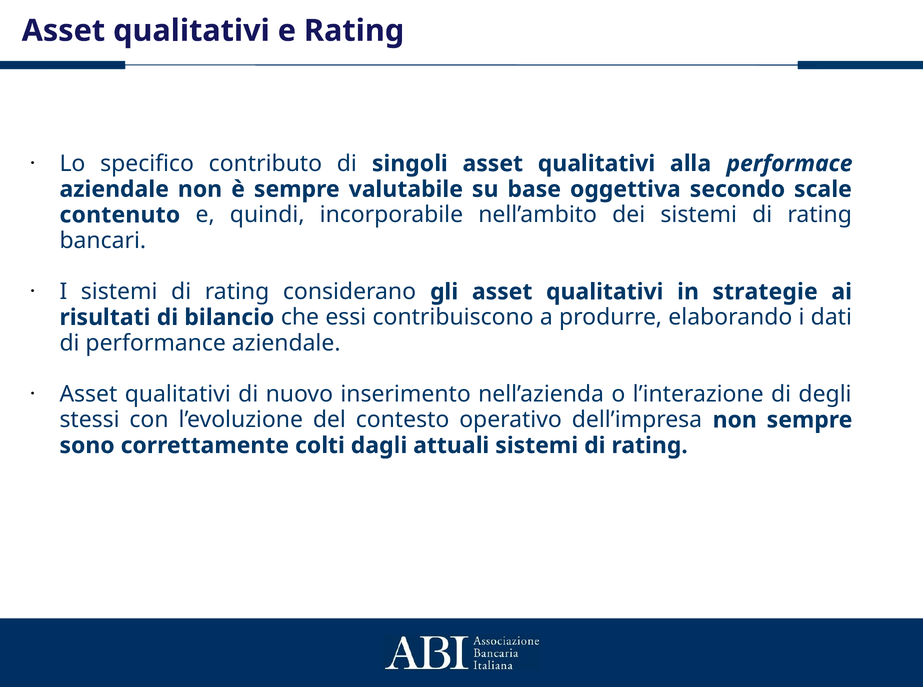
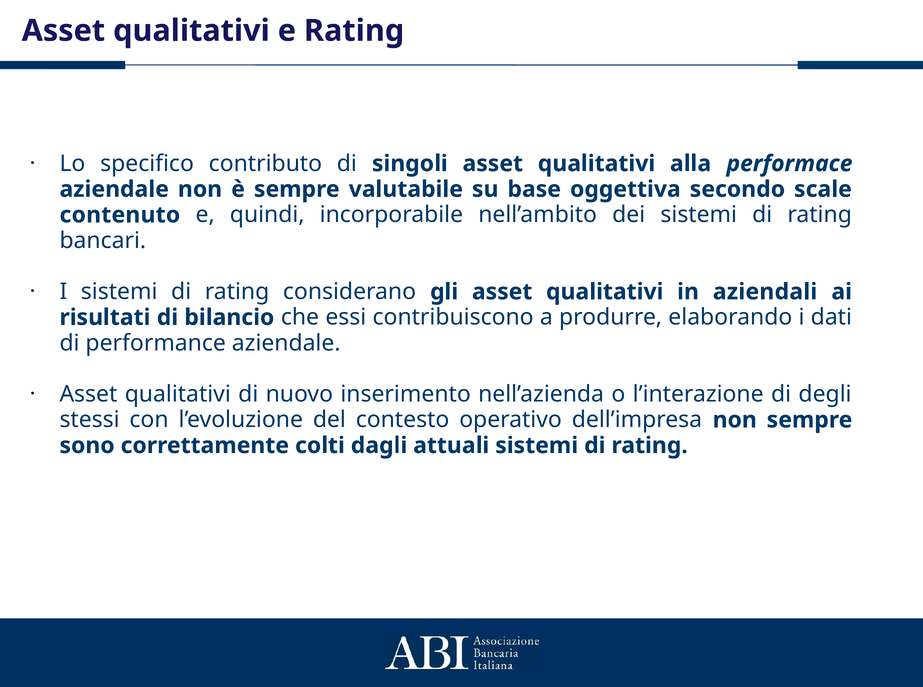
strategie: strategie -> aziendali
